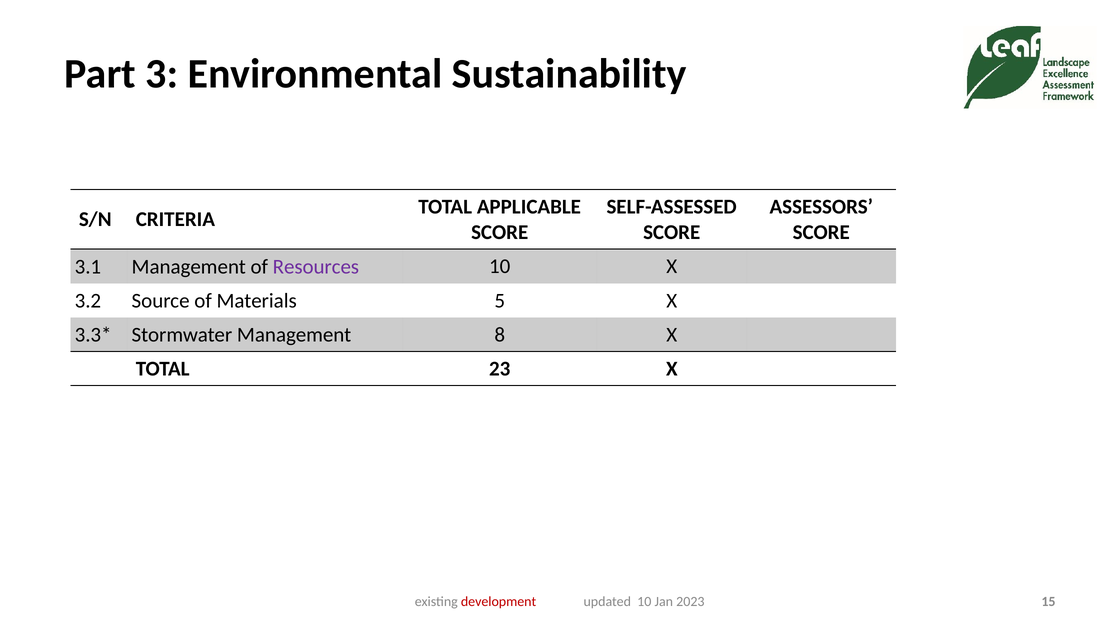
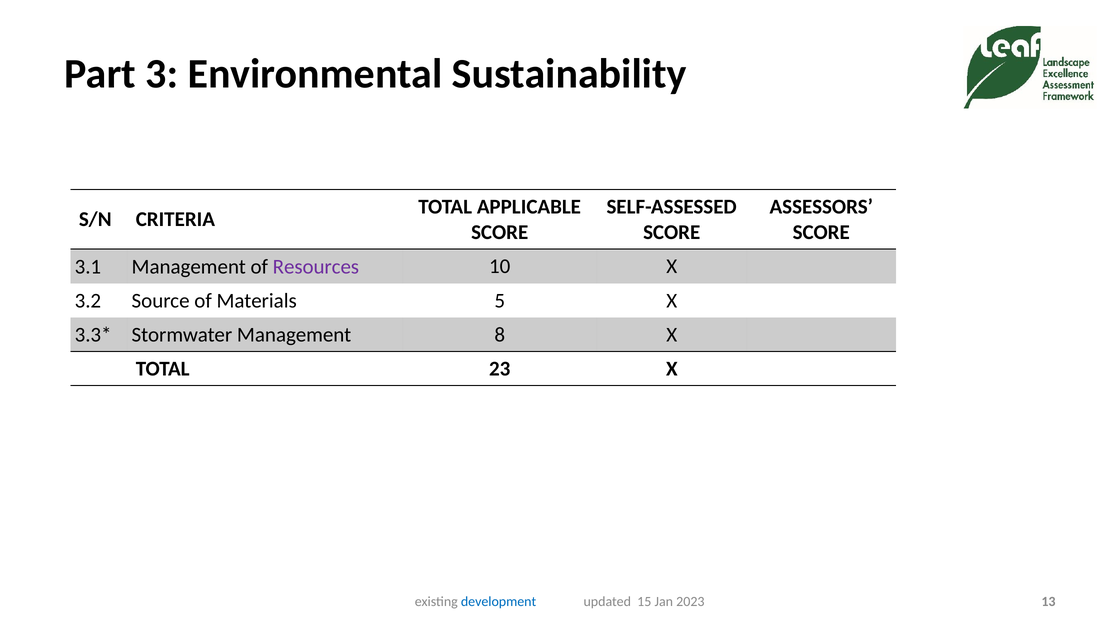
development colour: red -> blue
updated 10: 10 -> 15
15: 15 -> 13
